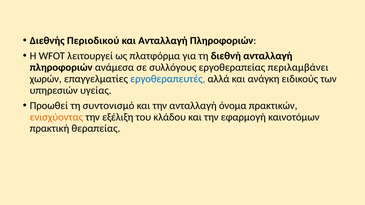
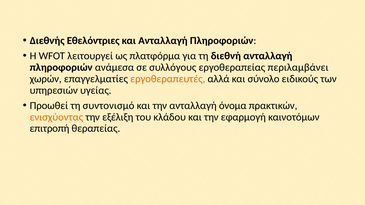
Περιοδικού: Περιοδικού -> Εθελόντριες
εργοθεραπευτές colour: blue -> orange
ανάγκη: ανάγκη -> σύνολο
πρακτική: πρακτική -> επιτροπή
